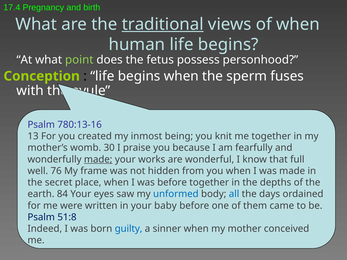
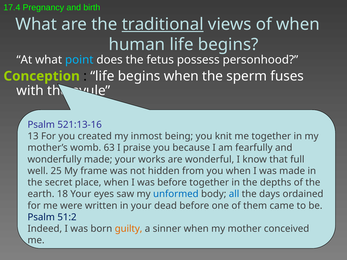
point colour: light green -> light blue
780:13-16: 780:13-16 -> 521:13-16
30: 30 -> 63
made at (98, 160) underline: present -> none
76: 76 -> 25
84: 84 -> 18
baby: baby -> dead
51:8: 51:8 -> 51:2
guilty colour: blue -> orange
